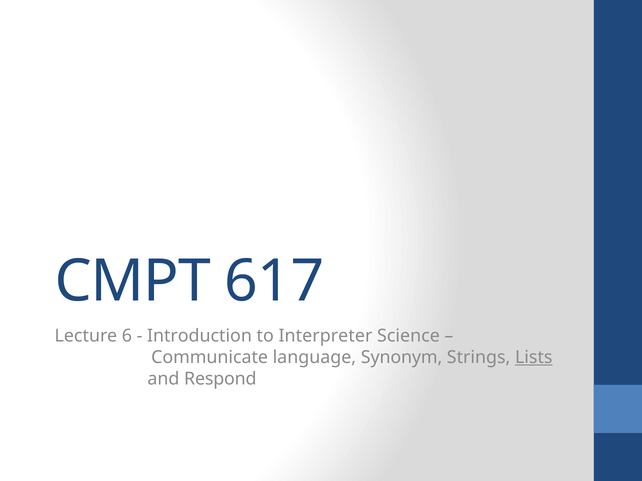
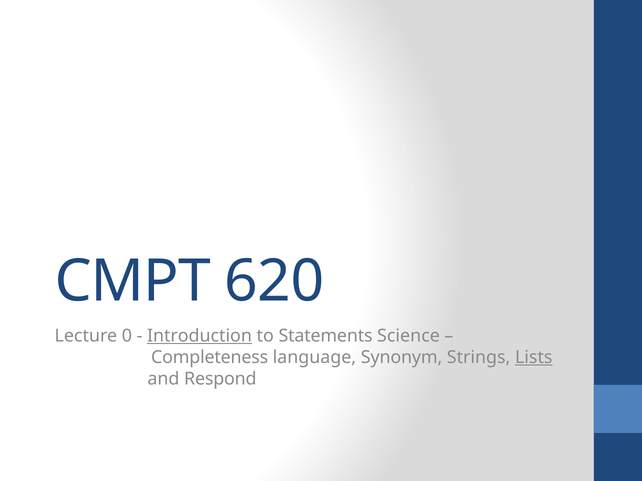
617: 617 -> 620
6: 6 -> 0
Introduction underline: none -> present
Interpreter: Interpreter -> Statements
Communicate: Communicate -> Completeness
